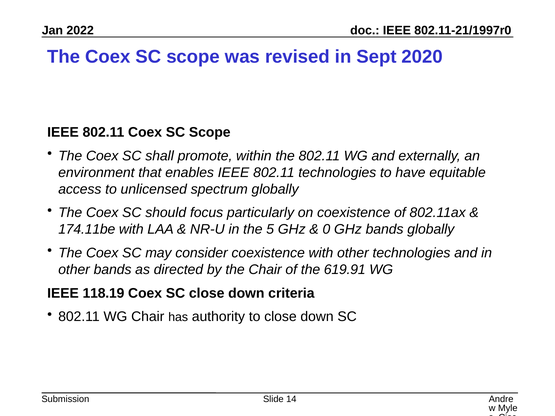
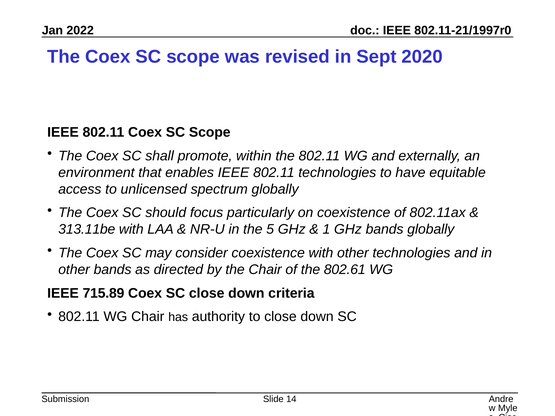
174.11be: 174.11be -> 313.11be
0: 0 -> 1
619.91: 619.91 -> 802.61
118.19: 118.19 -> 715.89
